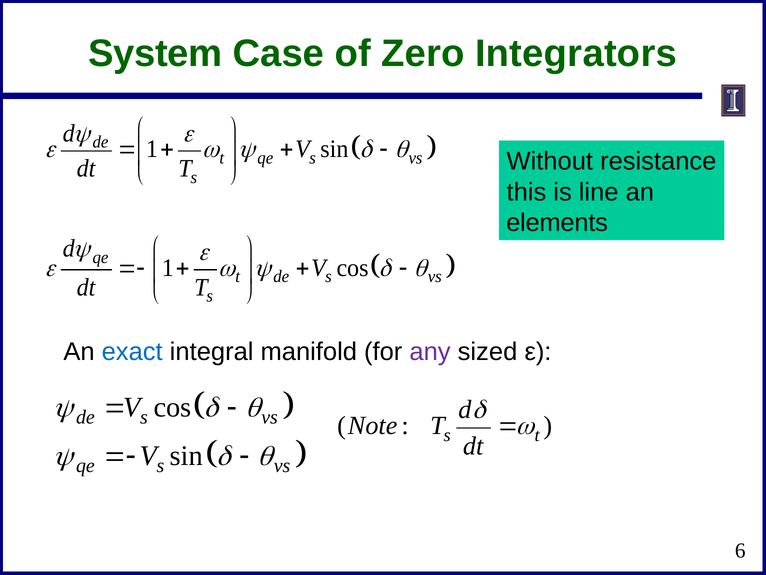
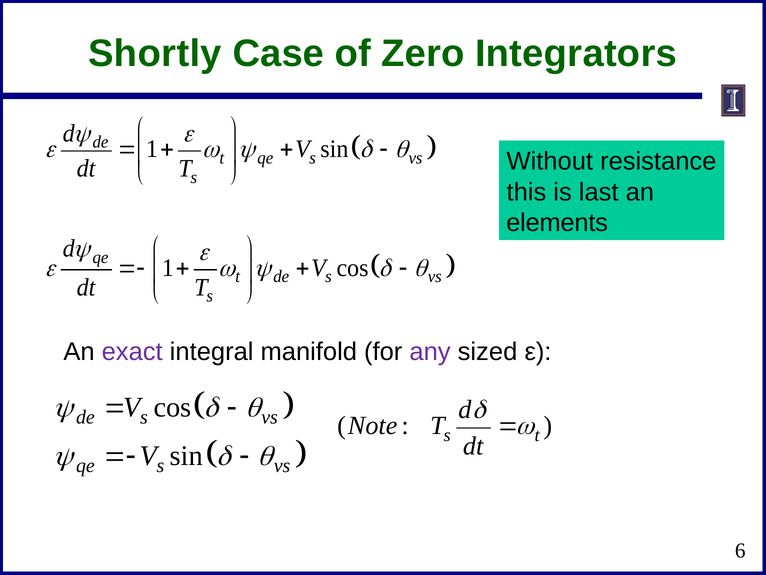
System: System -> Shortly
line: line -> last
exact colour: blue -> purple
